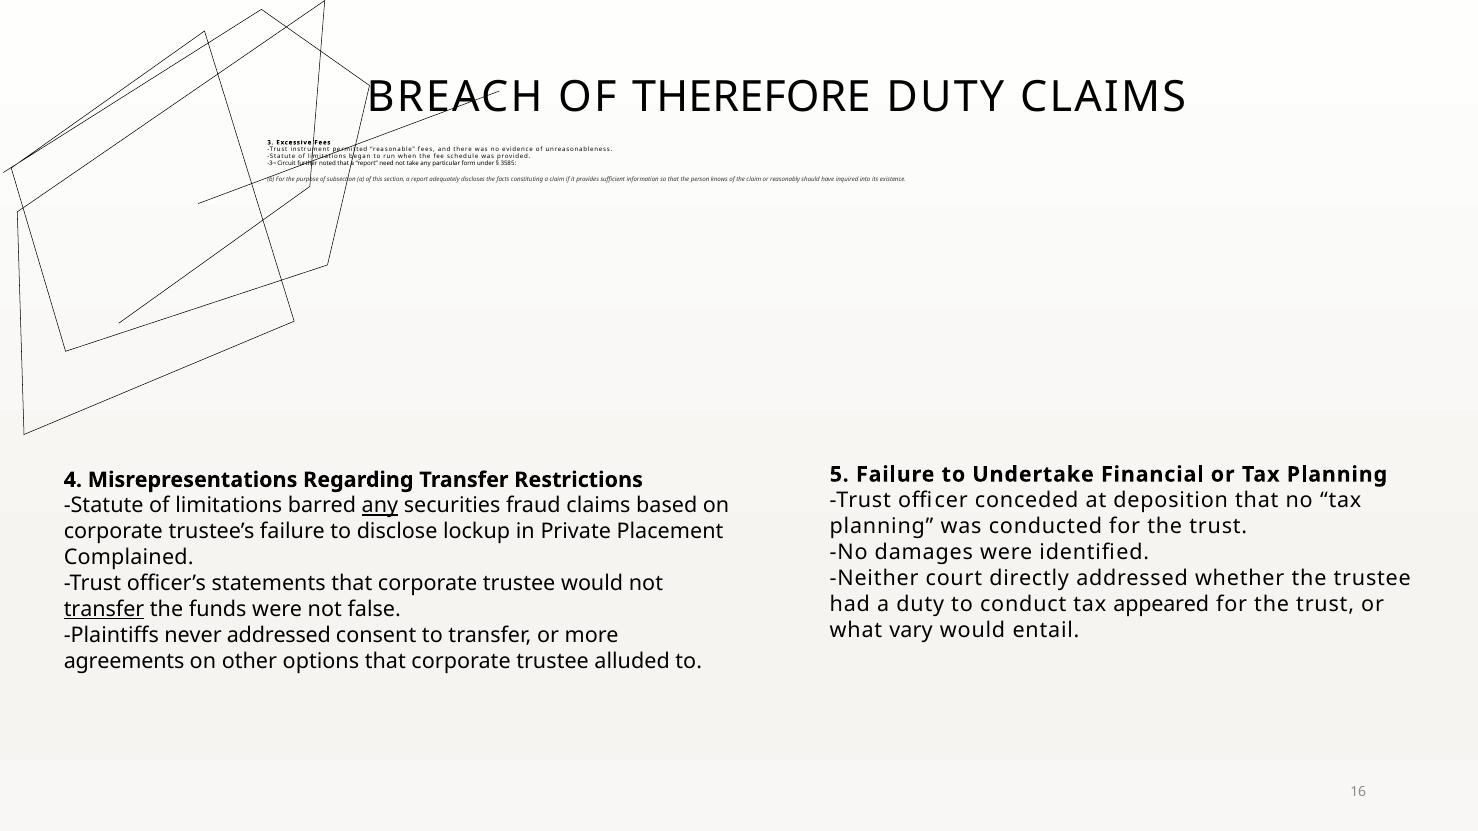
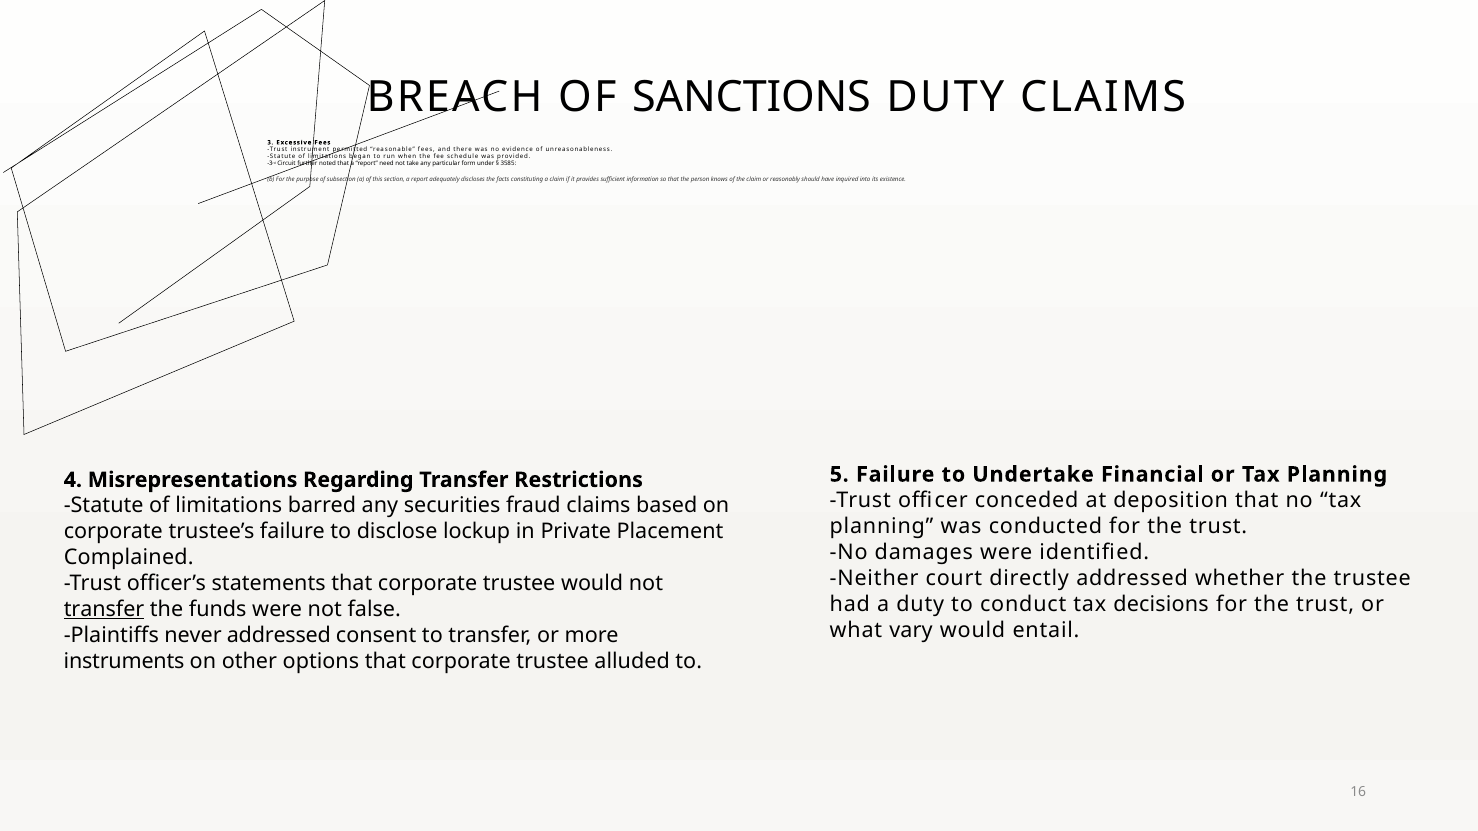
THEREFORE: THEREFORE -> SANCTIONS
any at (380, 506) underline: present -> none
appeared: appeared -> decisions
agreements: agreements -> instruments
